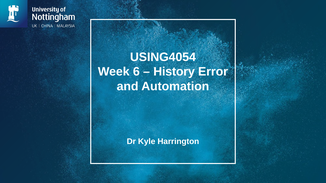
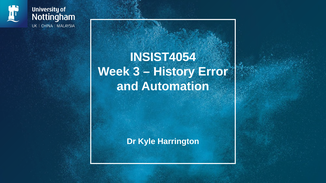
USING4054: USING4054 -> INSIST4054
6: 6 -> 3
